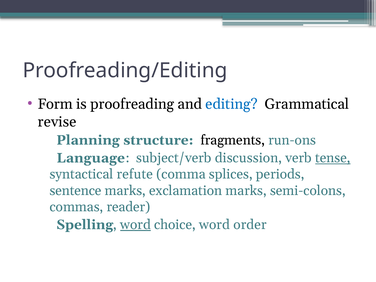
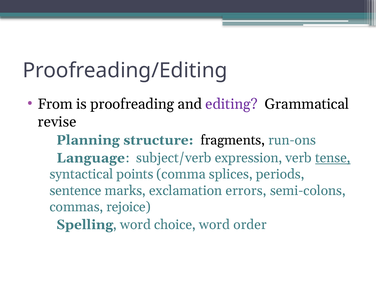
Form: Form -> From
editing colour: blue -> purple
discussion: discussion -> expression
refute: refute -> points
exclamation marks: marks -> errors
reader: reader -> rejoice
word at (135, 225) underline: present -> none
